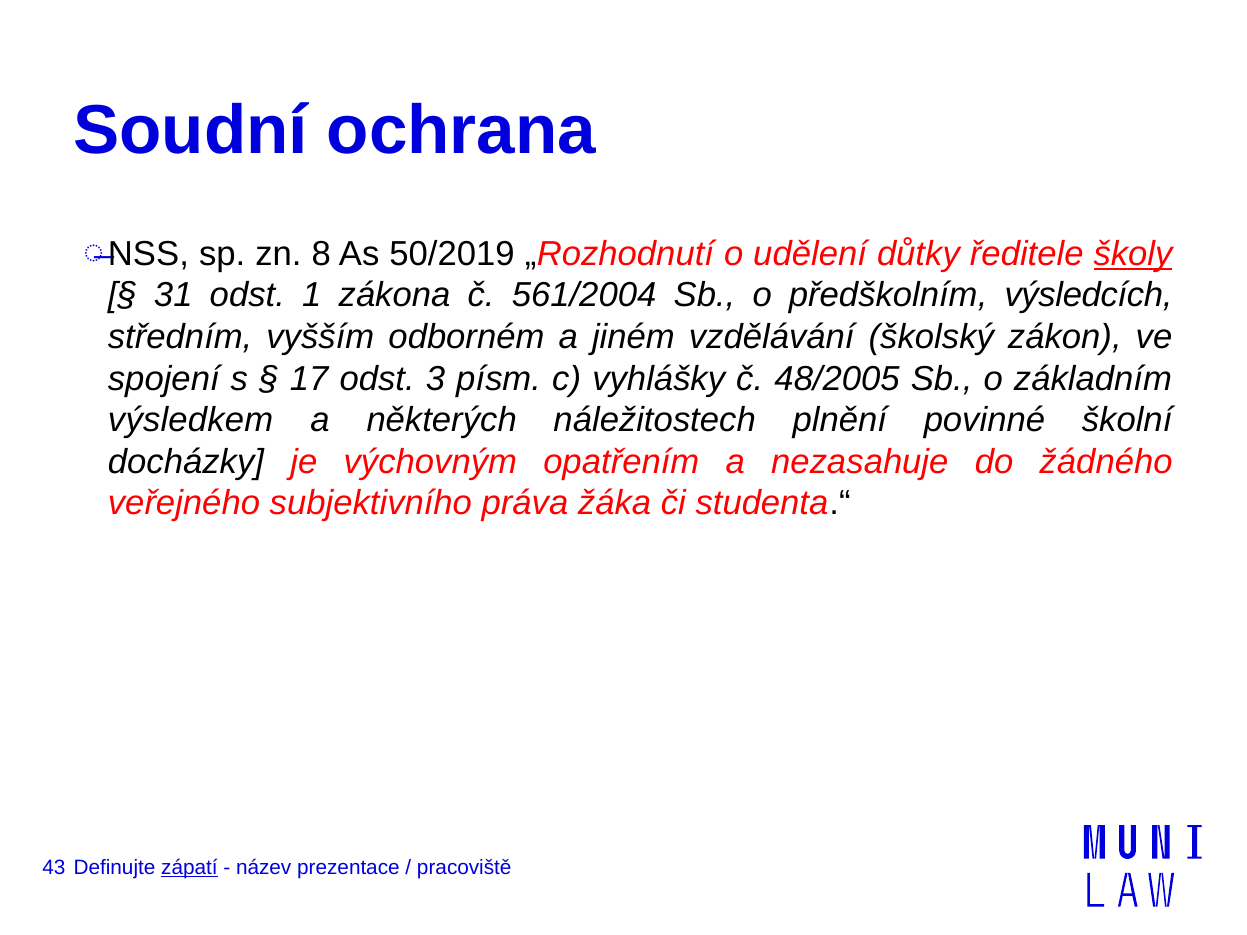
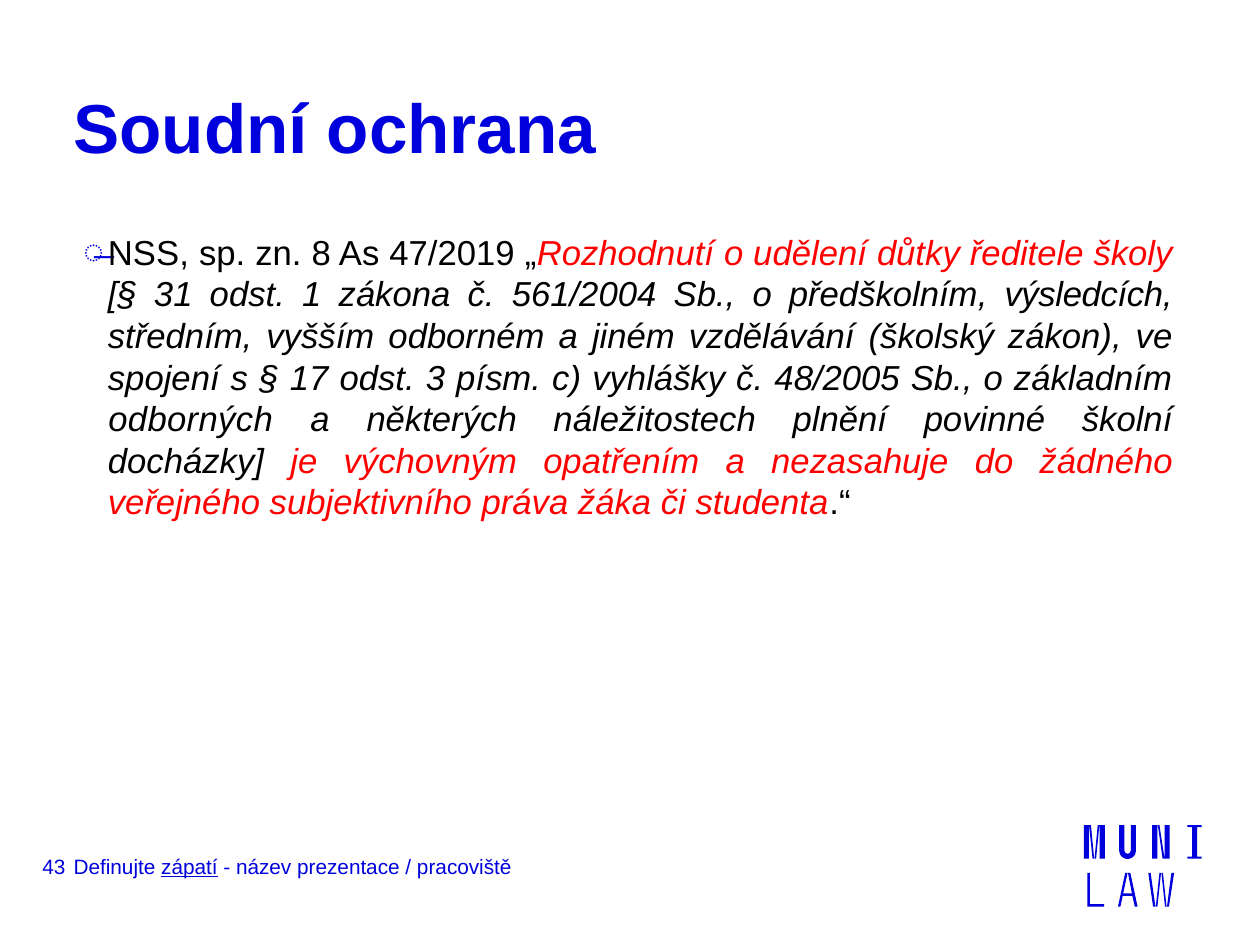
50/2019: 50/2019 -> 47/2019
školy underline: present -> none
výsledkem: výsledkem -> odborných
